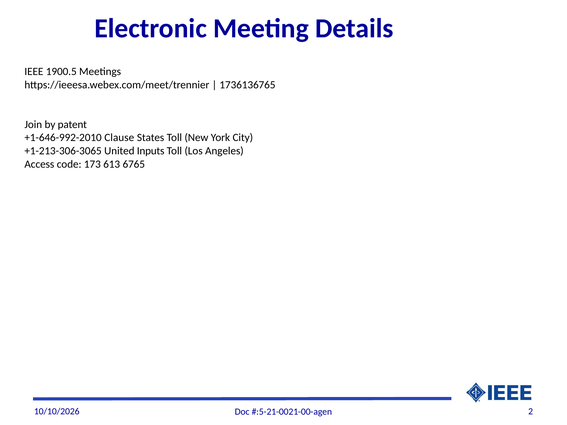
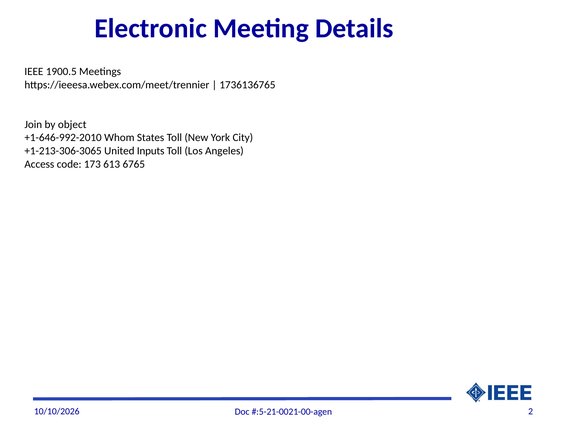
patent: patent -> object
Clause: Clause -> Whom
